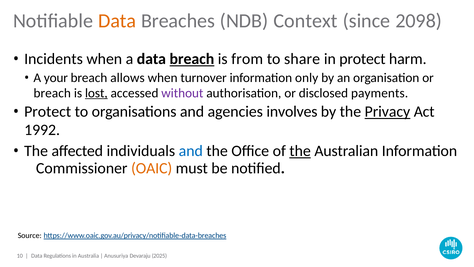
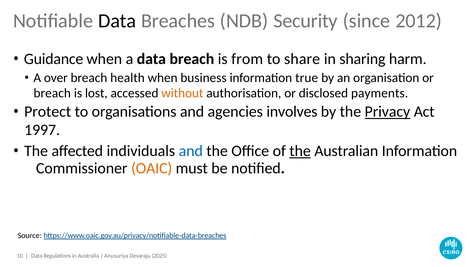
Data at (117, 21) colour: orange -> black
Context: Context -> Security
2098: 2098 -> 2012
Incidents: Incidents -> Guidance
breach at (192, 59) underline: present -> none
in protect: protect -> sharing
your: your -> over
allows: allows -> health
turnover: turnover -> business
only: only -> true
lost underline: present -> none
without colour: purple -> orange
1992: 1992 -> 1997
